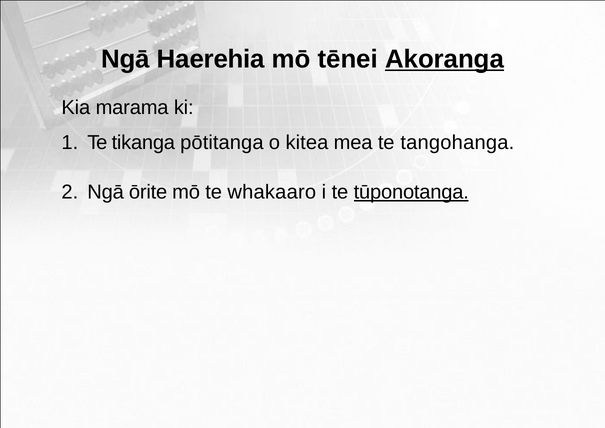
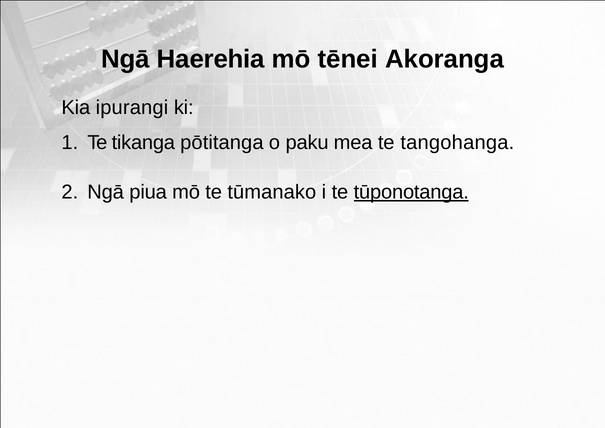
Akoranga underline: present -> none
marama: marama -> ipurangi
kitea: kitea -> paku
ōrite: ōrite -> piua
whakaaro: whakaaro -> tūmanako
